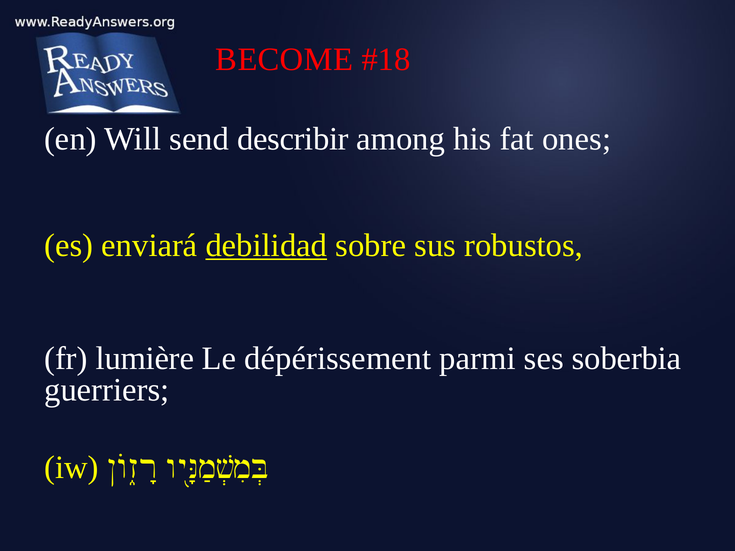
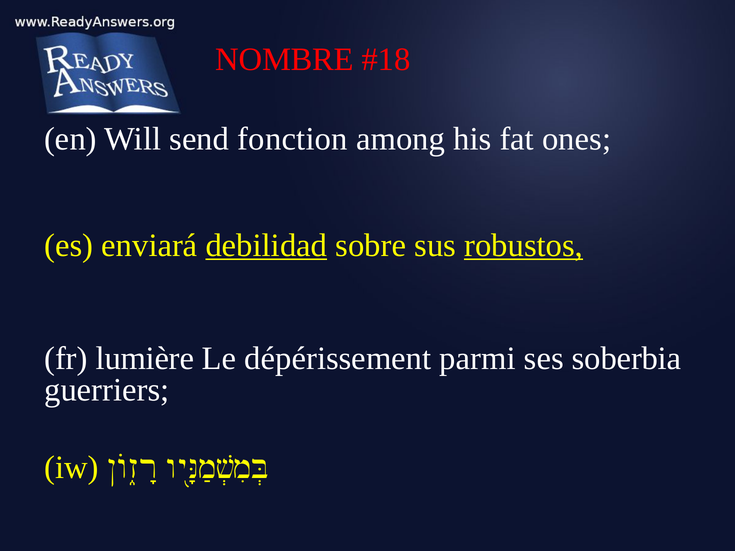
BECOME: BECOME -> NOMBRE
describir: describir -> fonction
robustos underline: none -> present
